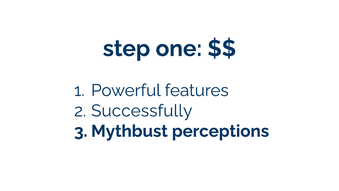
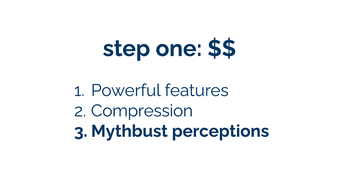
Successfully: Successfully -> Compression
